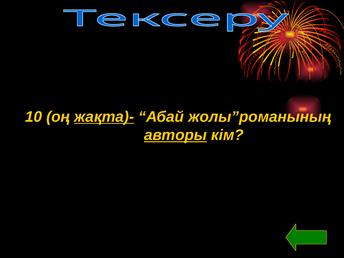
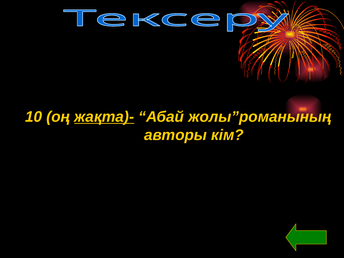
авторы underline: present -> none
